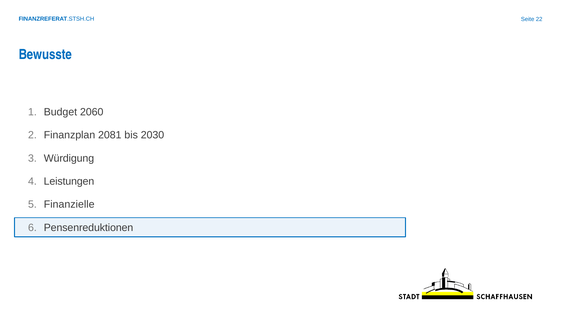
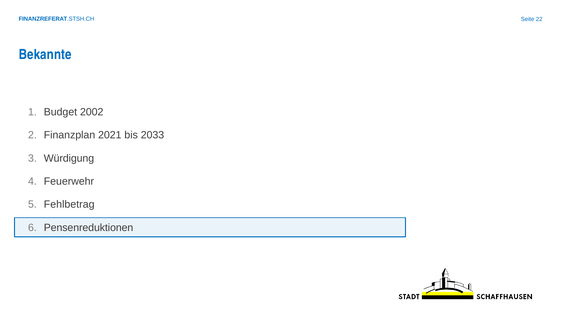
Bewusste: Bewusste -> Bekannte
2060: 2060 -> 2002
2081: 2081 -> 2021
2030: 2030 -> 2033
Leistungen: Leistungen -> Feuerwehr
Finanzielle: Finanzielle -> Fehlbetrag
